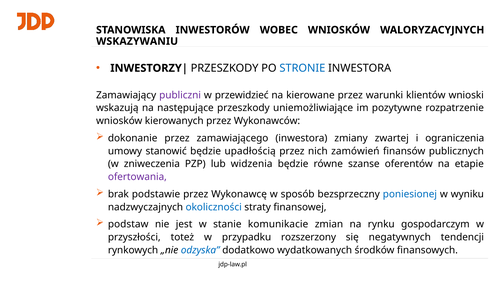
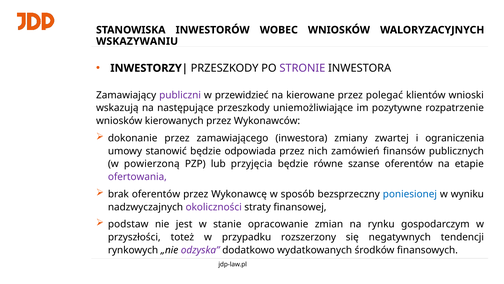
STRONIE colour: blue -> purple
warunki: warunki -> polegać
upadłością: upadłością -> odpowiada
zniweczenia: zniweczenia -> powierzoną
widzenia: widzenia -> przyjęcia
brak podstawie: podstawie -> oferentów
okoliczności colour: blue -> purple
komunikacie: komunikacie -> opracowanie
odzyska colour: blue -> purple
